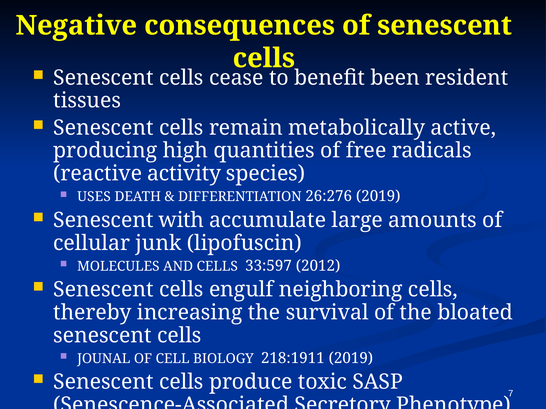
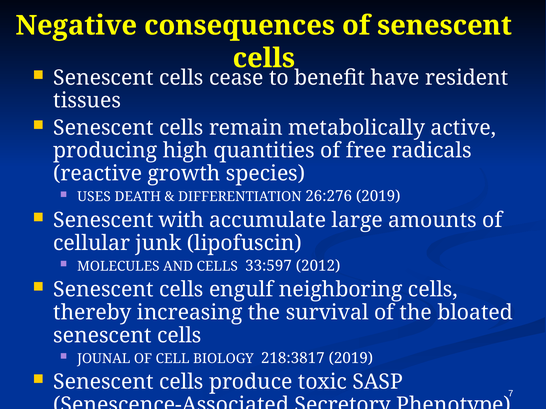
been: been -> have
activity: activity -> growth
218:1911: 218:1911 -> 218:3817
